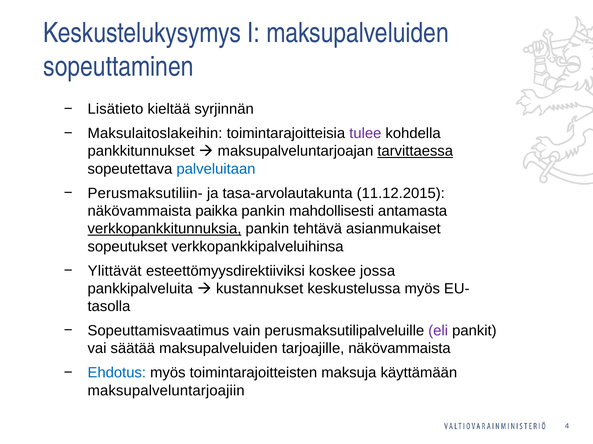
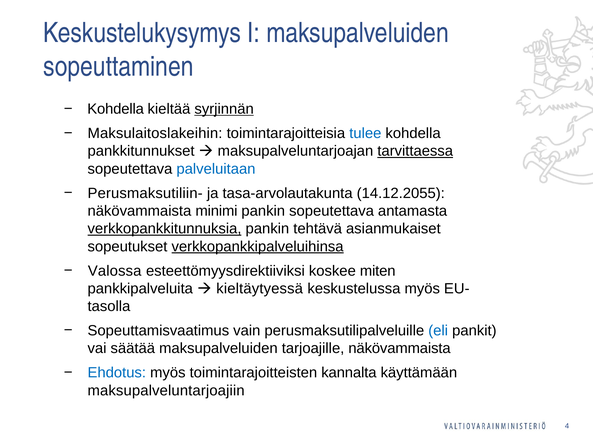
Lisätieto at (115, 109): Lisätieto -> Kohdella
syrjinnän underline: none -> present
tulee colour: purple -> blue
11.12.2015: 11.12.2015 -> 14.12.2055
paikka: paikka -> minimi
pankin mahdollisesti: mahdollisesti -> sopeutettava
verkkopankkipalveluihinsa underline: none -> present
Ylittävät: Ylittävät -> Valossa
jossa: jossa -> miten
kustannukset: kustannukset -> kieltäytyessä
eli colour: purple -> blue
maksuja: maksuja -> kannalta
